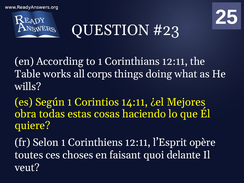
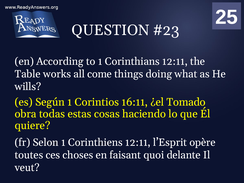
corps: corps -> come
14:11: 14:11 -> 16:11
Mejores: Mejores -> Tomado
